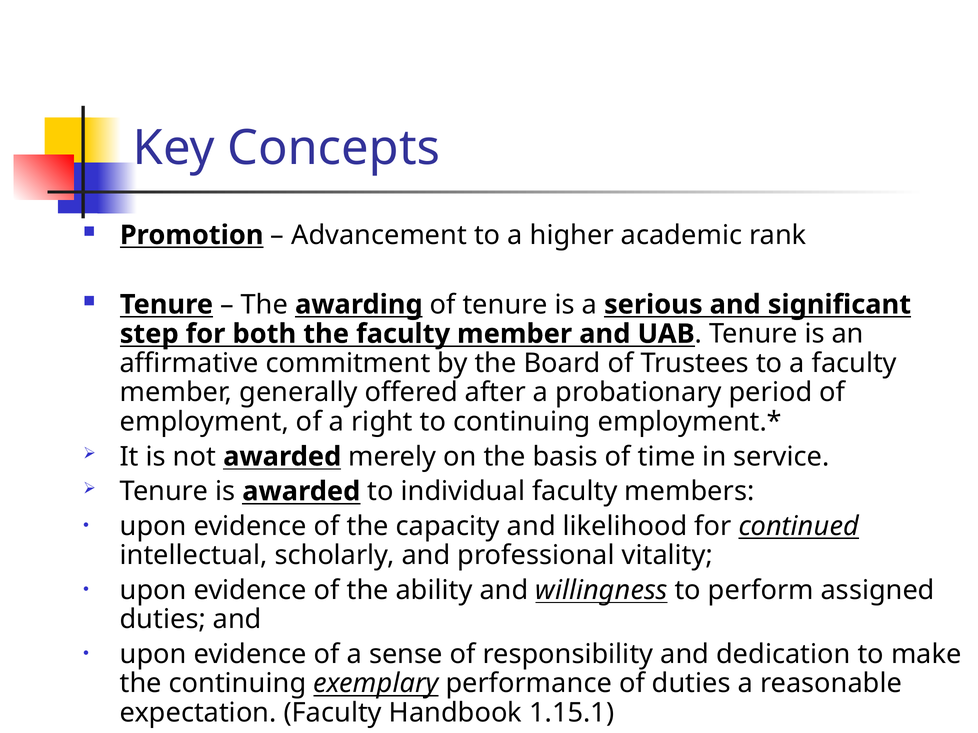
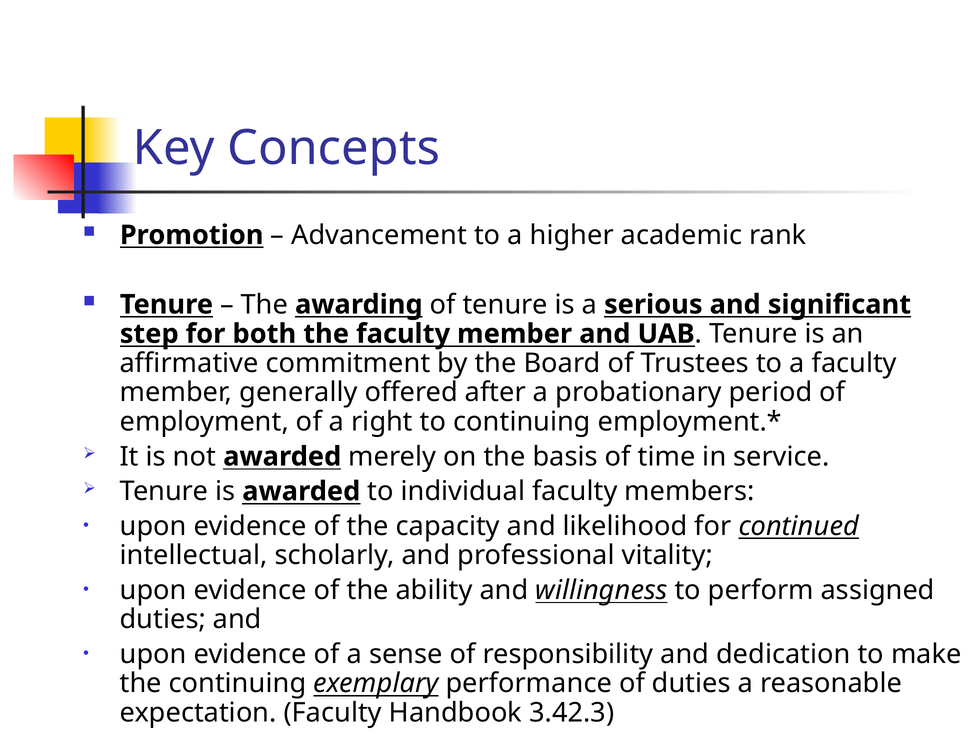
1.15.1: 1.15.1 -> 3.42.3
